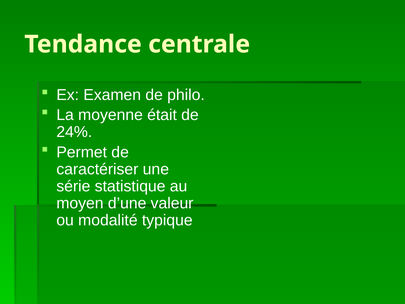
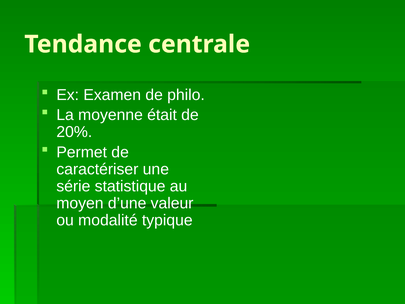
24%: 24% -> 20%
